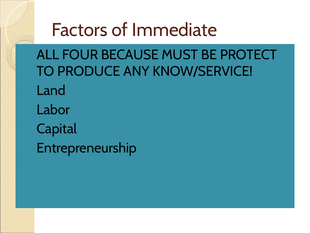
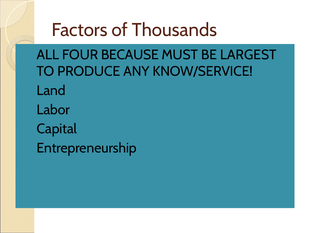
Immediate: Immediate -> Thousands
PROTECT: PROTECT -> LARGEST
